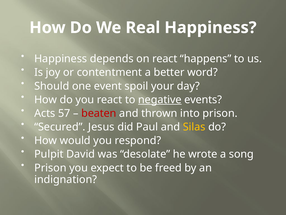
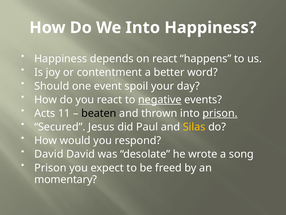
We Real: Real -> Into
57: 57 -> 11
beaten colour: red -> black
prison at (220, 113) underline: none -> present
Pulpit at (49, 154): Pulpit -> David
indignation: indignation -> momentary
